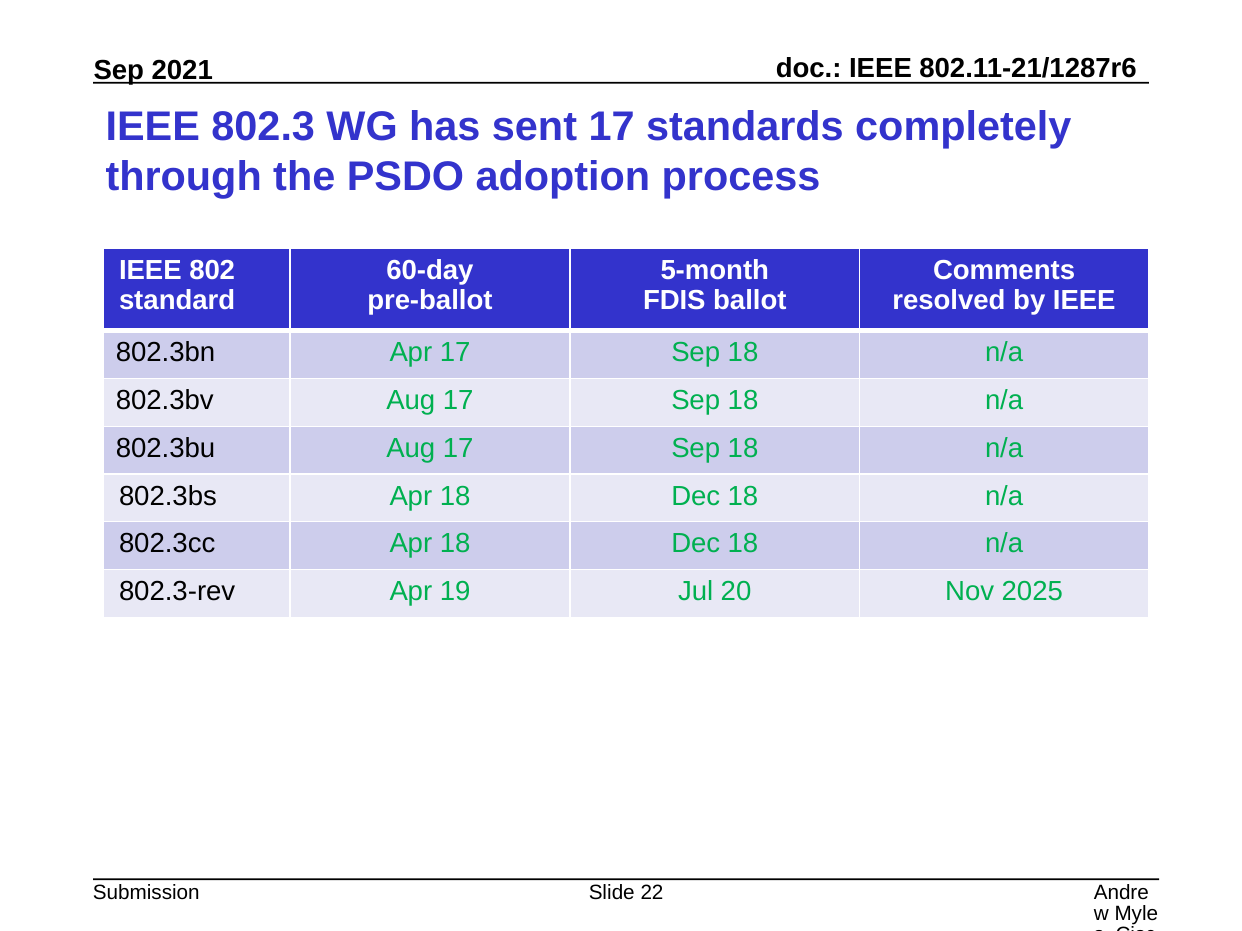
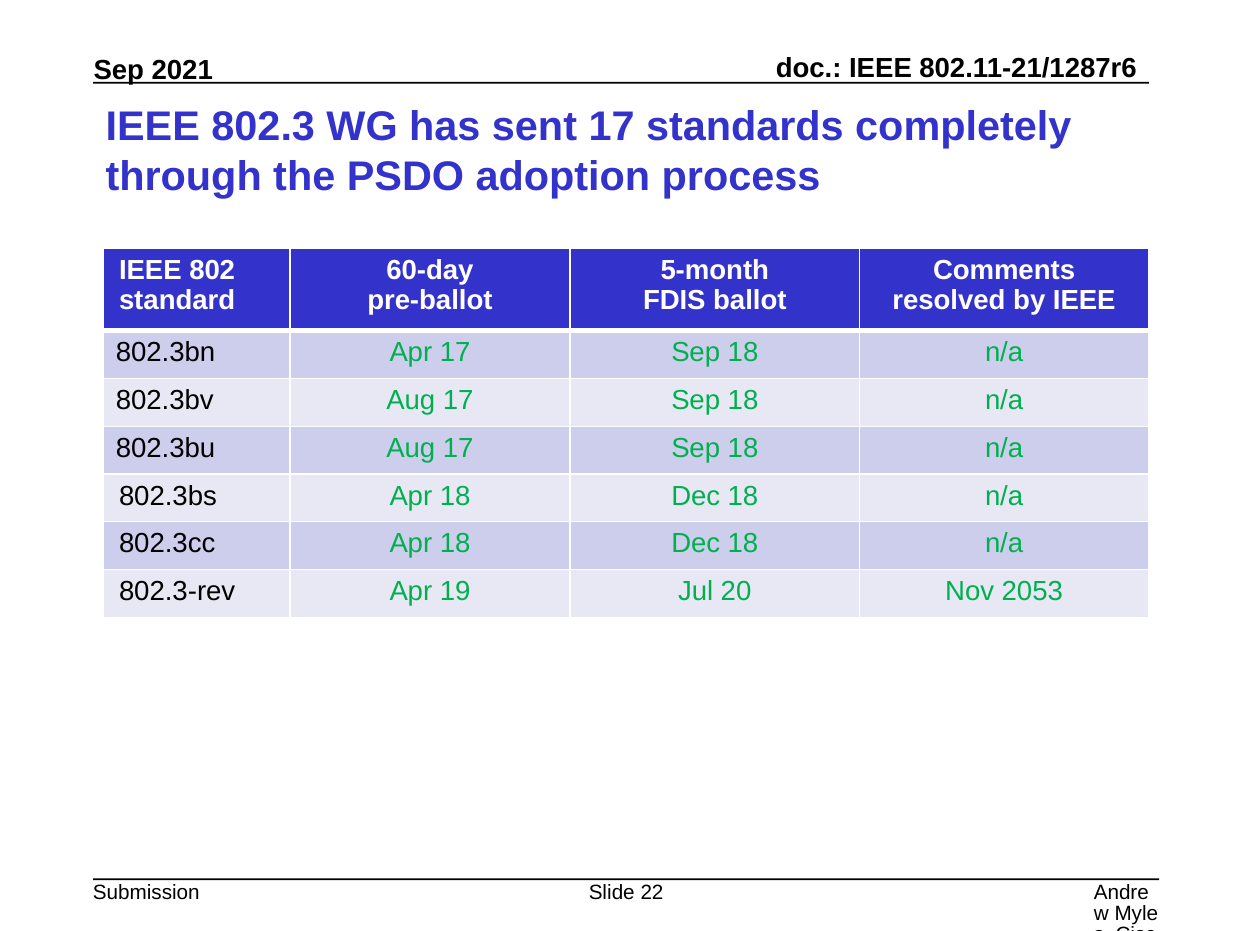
2025: 2025 -> 2053
